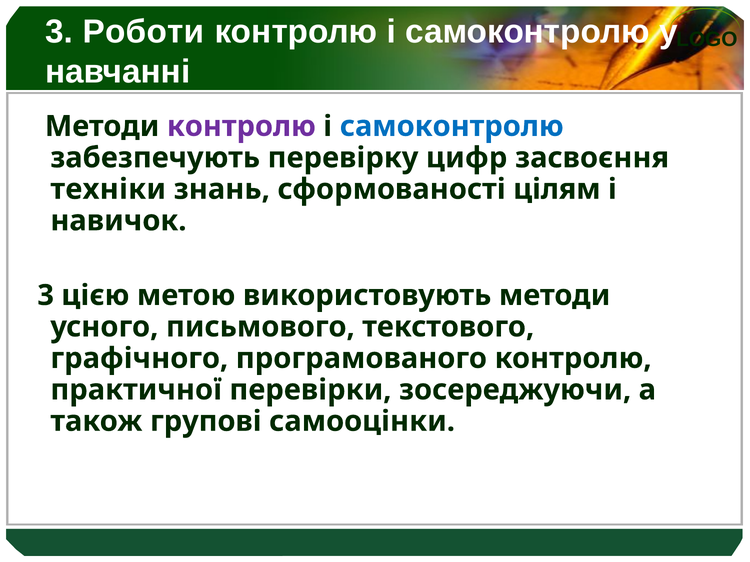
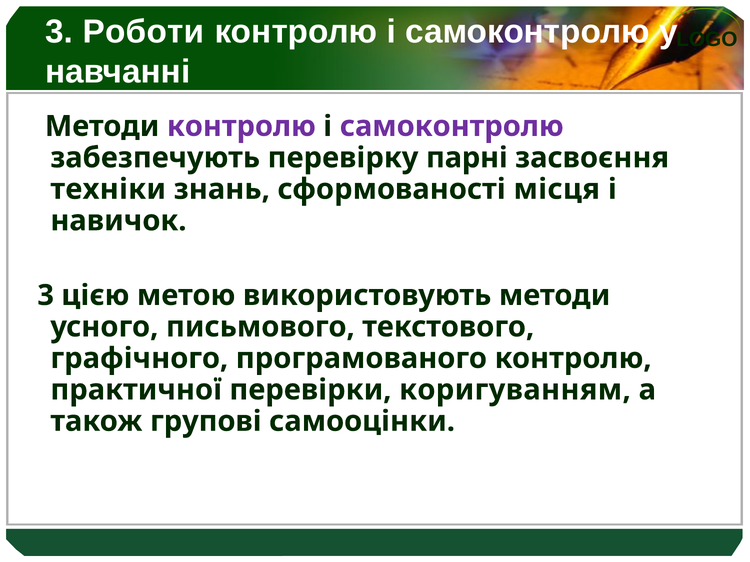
самоконтролю at (452, 126) colour: blue -> purple
цифр: цифр -> парні
цілям: цілям -> місця
зосереджуючи: зосереджуючи -> коригуванням
